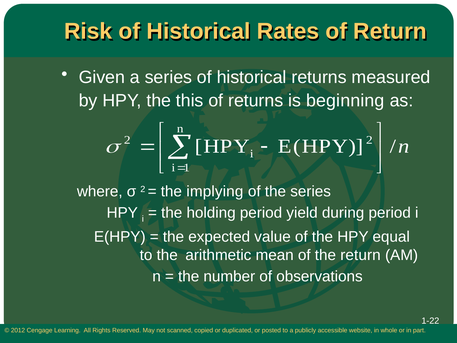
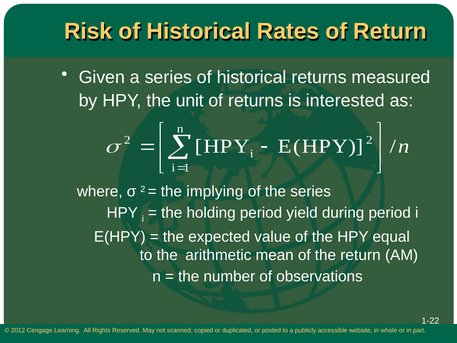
this: this -> unit
beginning: beginning -> interested
